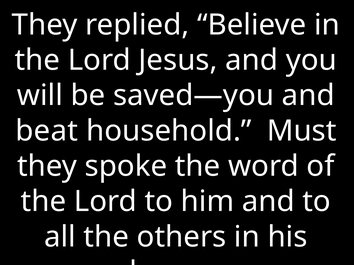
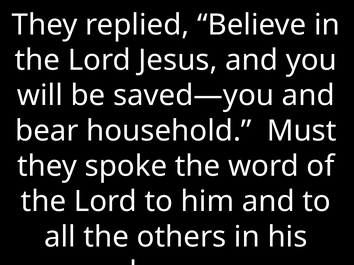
beat: beat -> bear
